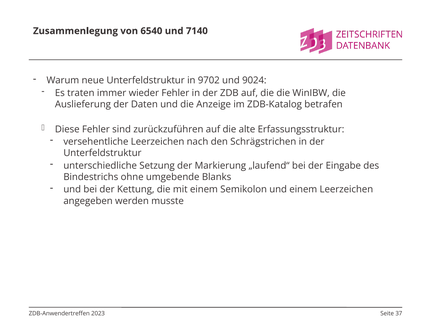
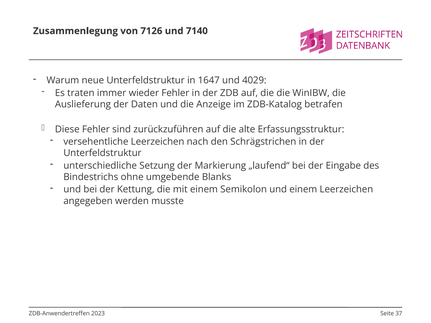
6540: 6540 -> 7126
9702: 9702 -> 1647
9024: 9024 -> 4029
